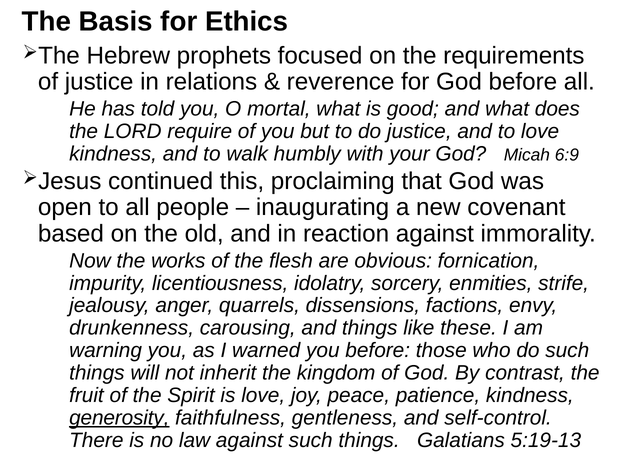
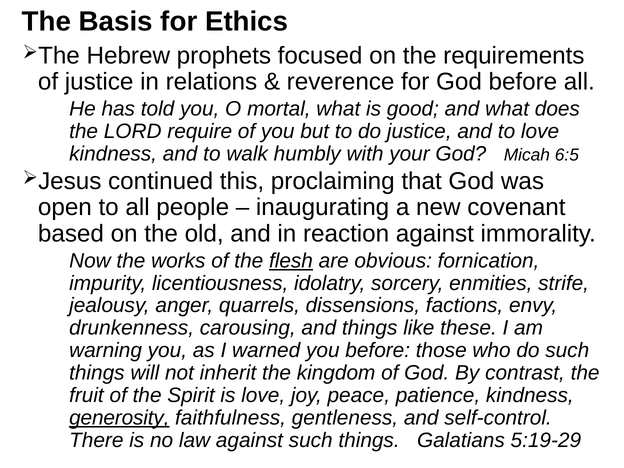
6:9: 6:9 -> 6:5
flesh underline: none -> present
5:19-13: 5:19-13 -> 5:19-29
